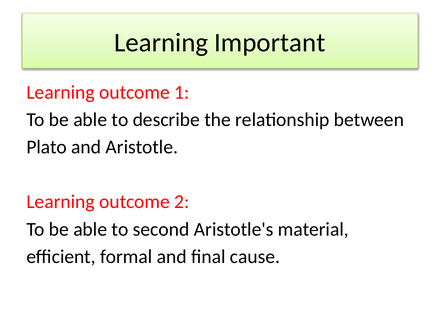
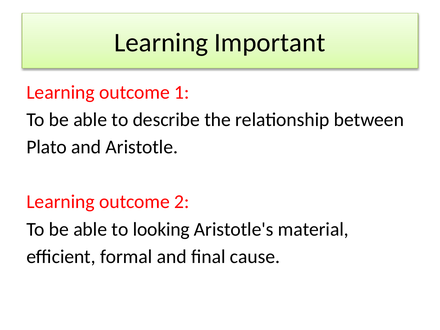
second: second -> looking
